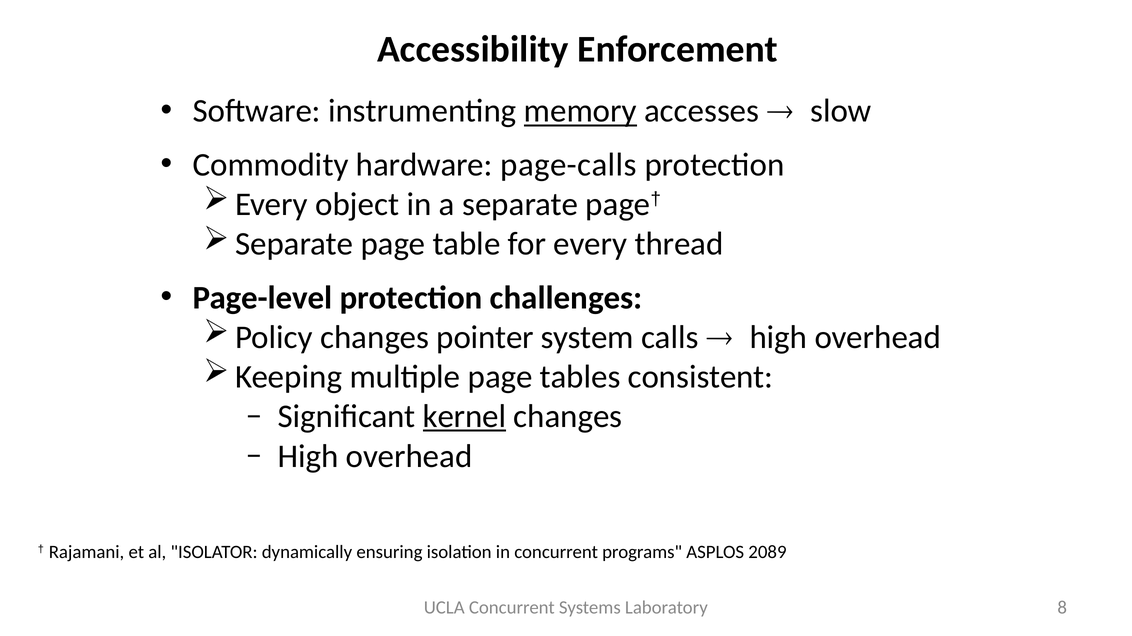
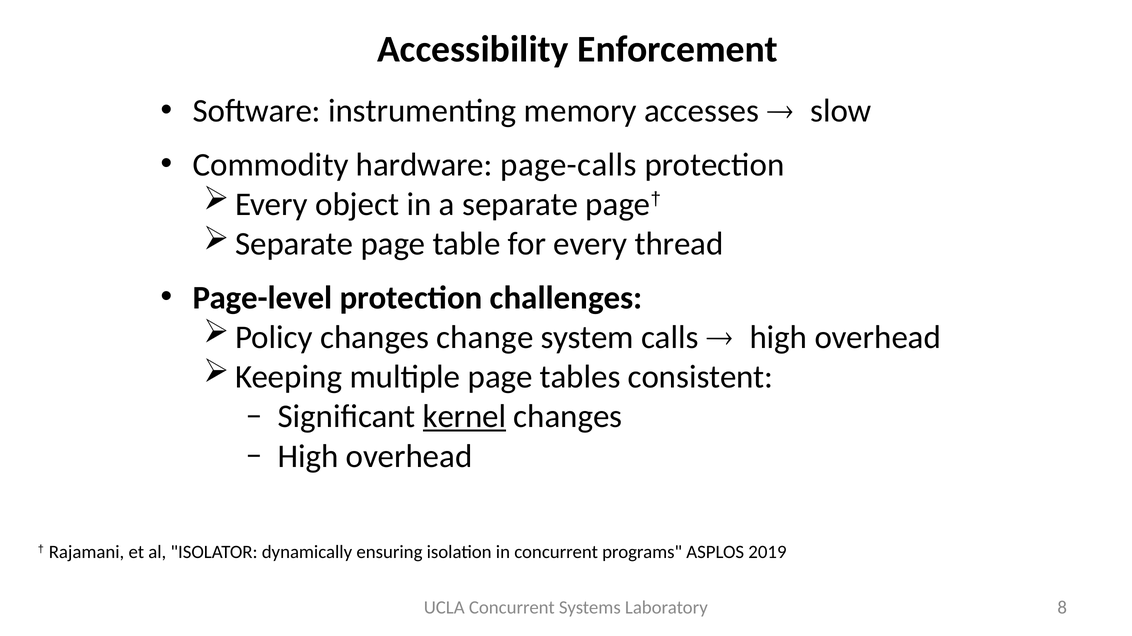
memory underline: present -> none
pointer: pointer -> change
2089: 2089 -> 2019
